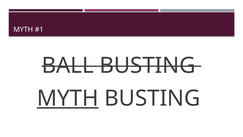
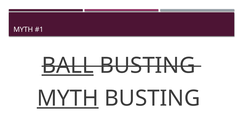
BALL underline: none -> present
